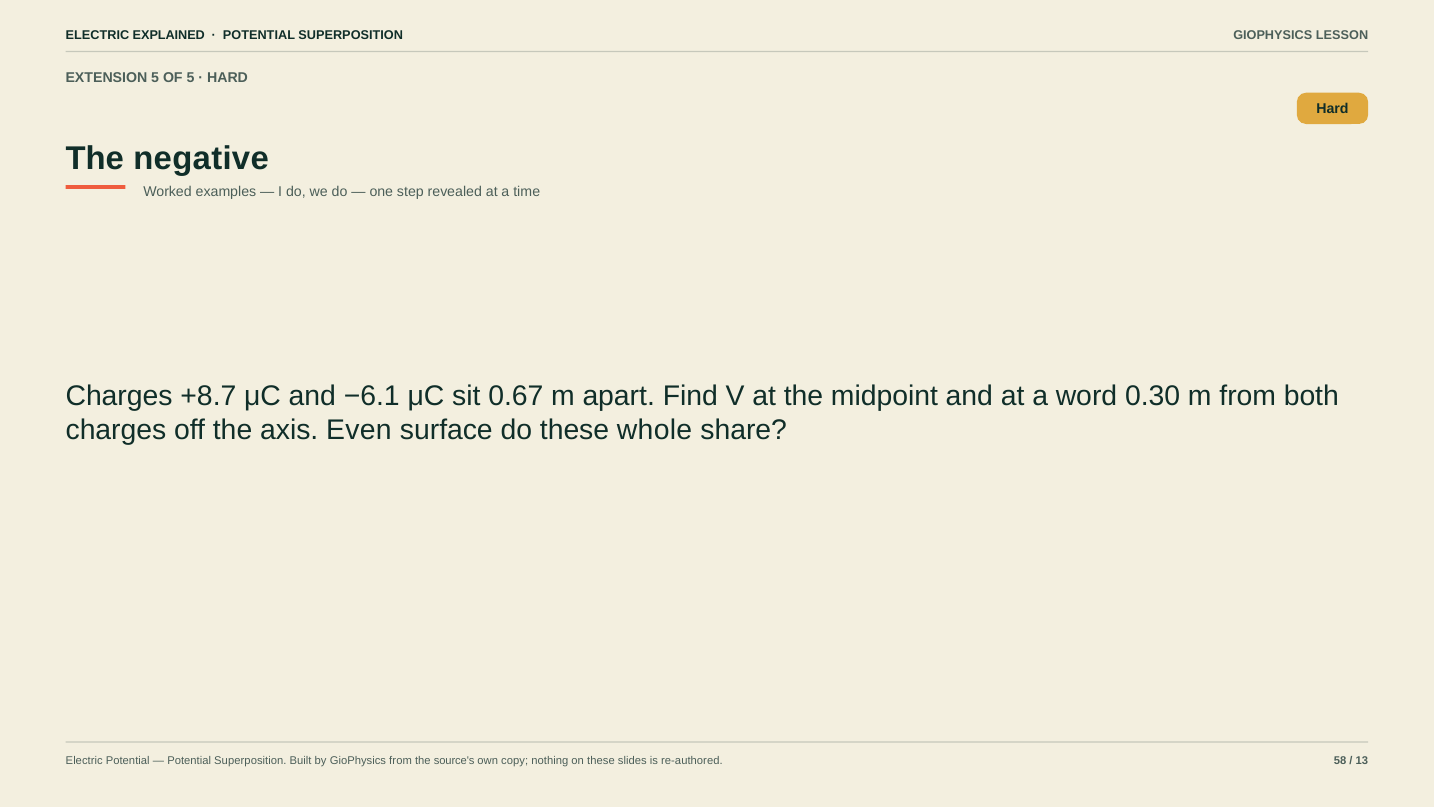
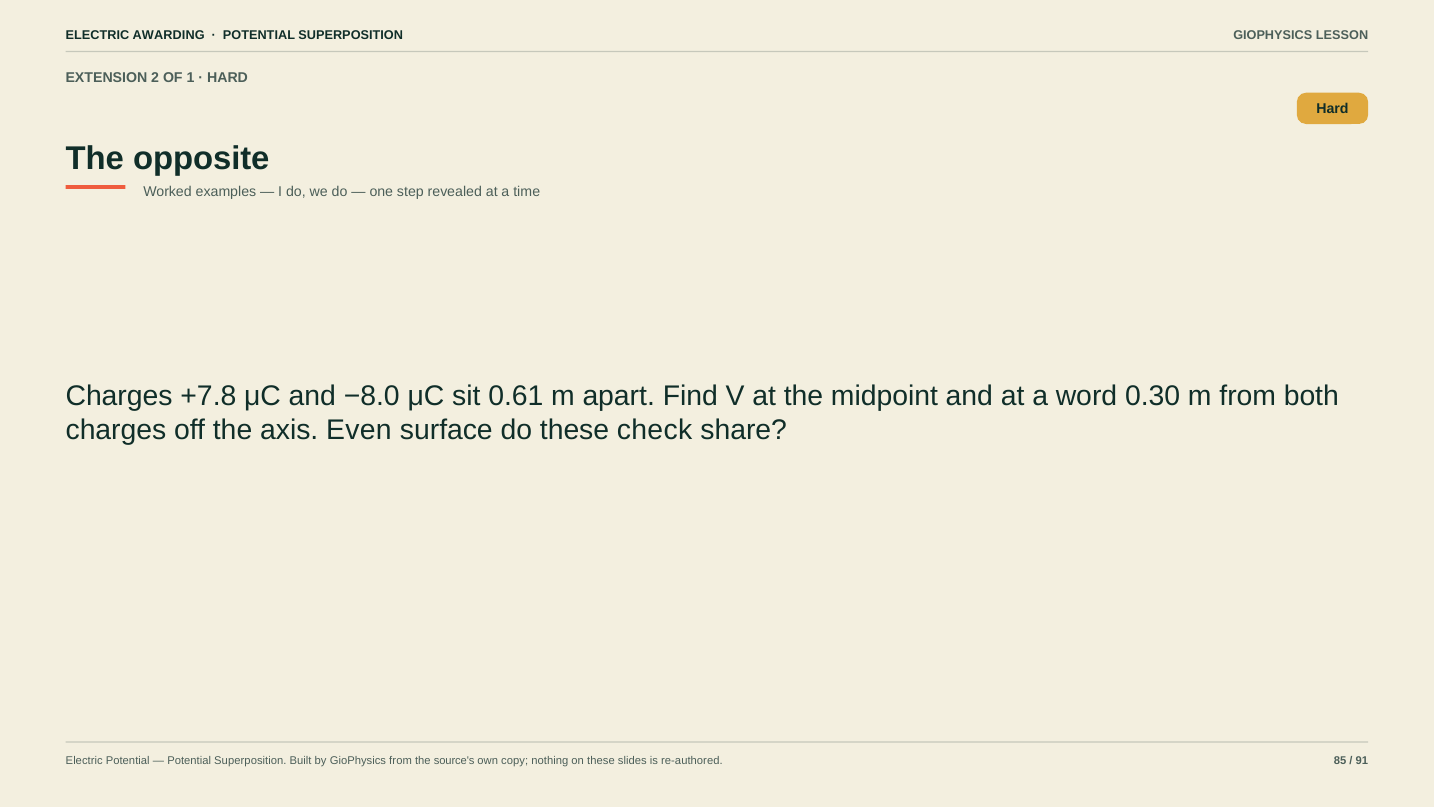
EXPLAINED: EXPLAINED -> AWARDING
EXTENSION 5: 5 -> 2
OF 5: 5 -> 1
negative: negative -> opposite
+8.7: +8.7 -> +7.8
−6.1: −6.1 -> −8.0
0.67: 0.67 -> 0.61
whole: whole -> check
58: 58 -> 85
13: 13 -> 91
